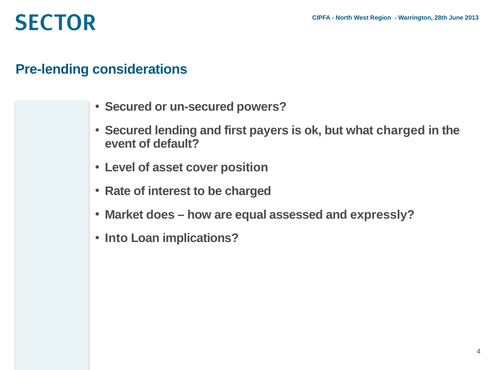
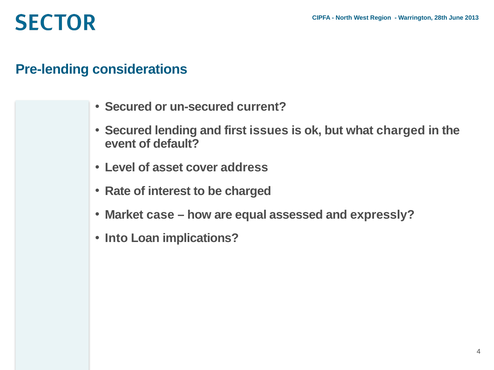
powers: powers -> current
payers: payers -> issues
position: position -> address
does: does -> case
